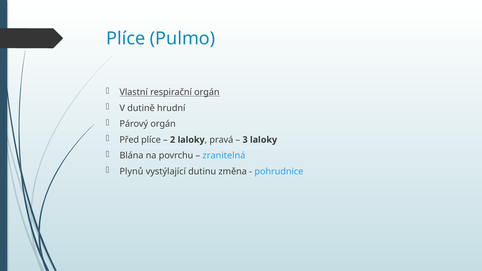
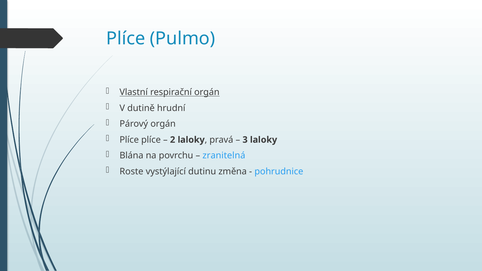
Před at (129, 140): Před -> Plíce
Plynů: Plynů -> Roste
